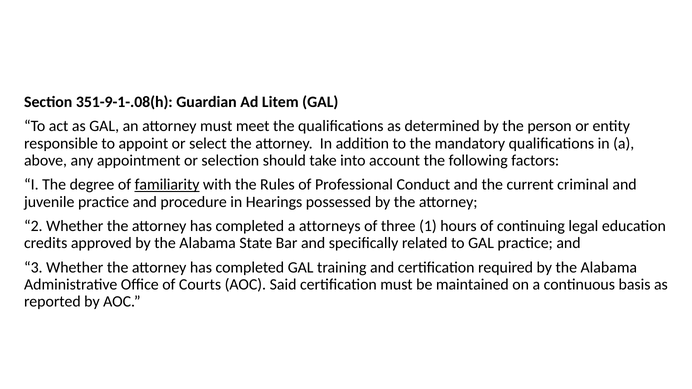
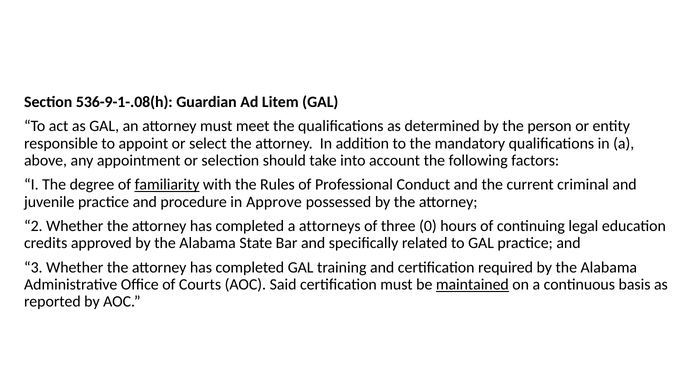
351-9-1-.08(h: 351-9-1-.08(h -> 536-9-1-.08(h
Hearings: Hearings -> Approve
1: 1 -> 0
maintained underline: none -> present
